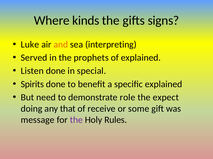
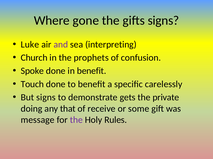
kinds: kinds -> gone
and colour: orange -> purple
Served: Served -> Church
of explained: explained -> confusion
Listen: Listen -> Spoke
in special: special -> benefit
Spirits: Spirits -> Touch
specific explained: explained -> carelessly
But need: need -> signs
role: role -> gets
expect: expect -> private
